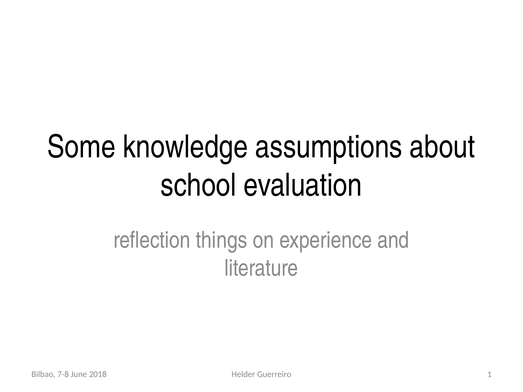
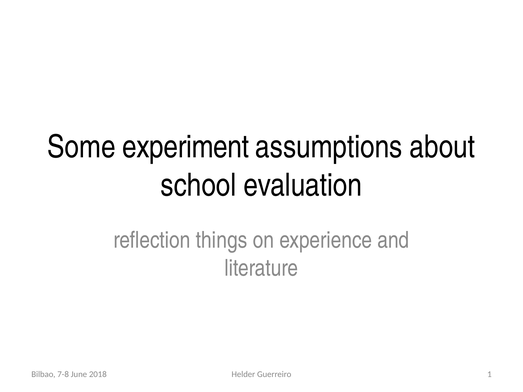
knowledge: knowledge -> experiment
